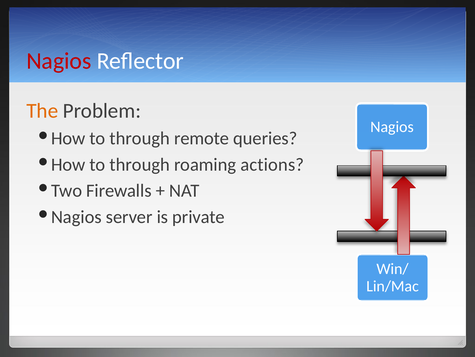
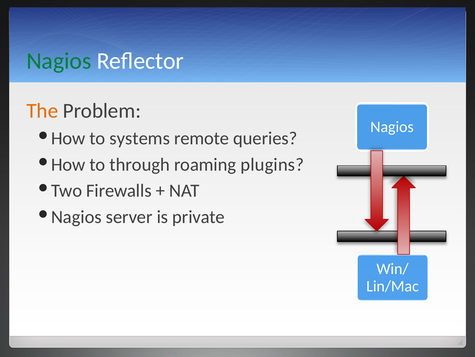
Nagios at (59, 61) colour: red -> green
through at (140, 138): through -> systems
actions: actions -> plugins
